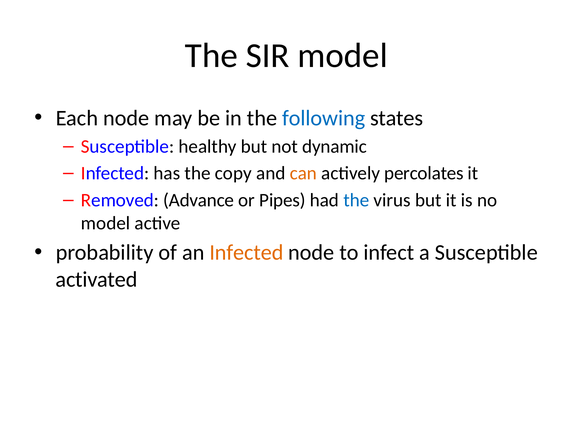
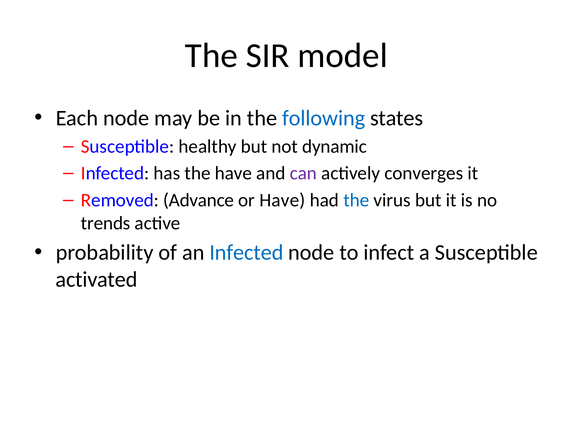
the copy: copy -> have
can colour: orange -> purple
percolates: percolates -> converges
or Pipes: Pipes -> Have
model at (106, 223): model -> trends
Infected at (246, 252) colour: orange -> blue
